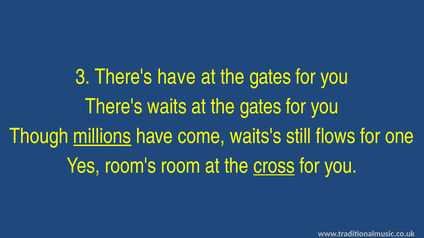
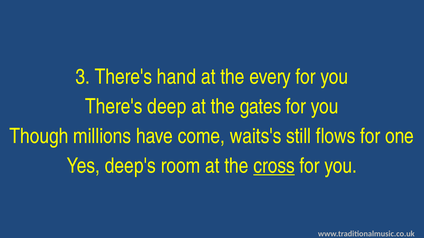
There's have: have -> hand
gates at (270, 77): gates -> every
waits: waits -> deep
millions underline: present -> none
room's: room's -> deep's
